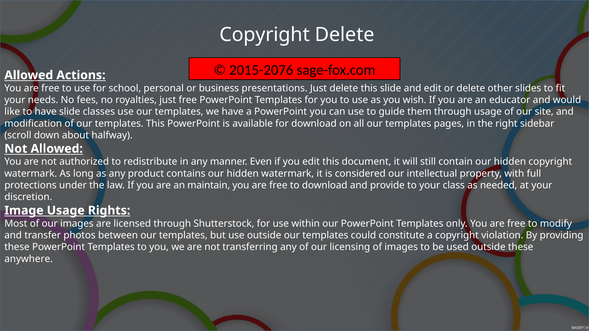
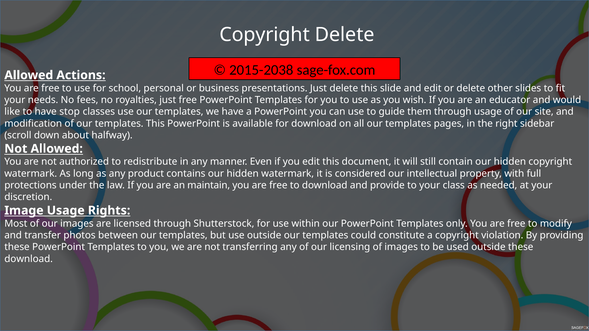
2015-2076: 2015-2076 -> 2015-2038
have slide: slide -> stop
anywhere at (29, 259): anywhere -> download
